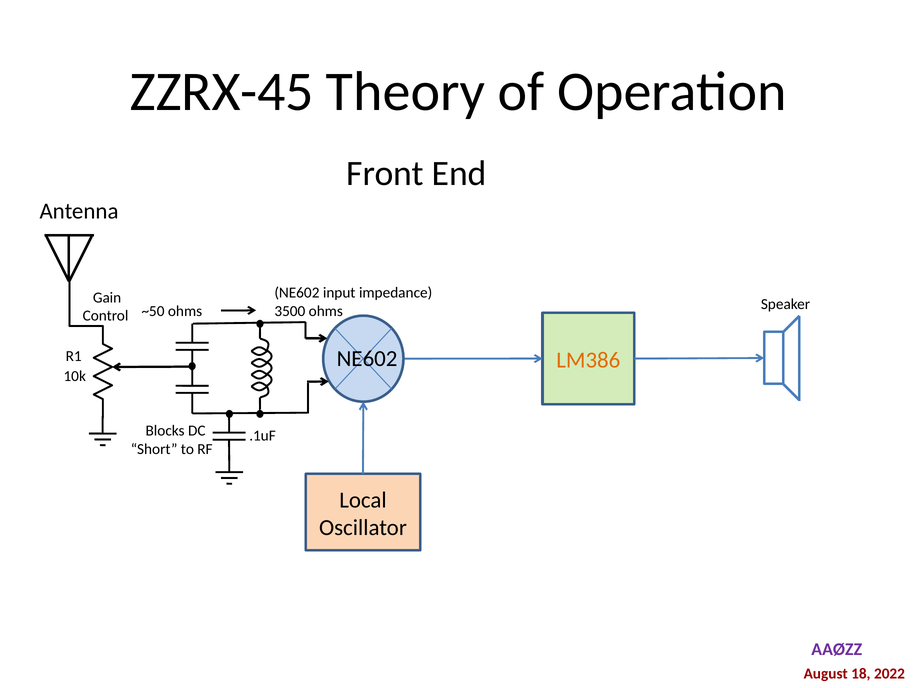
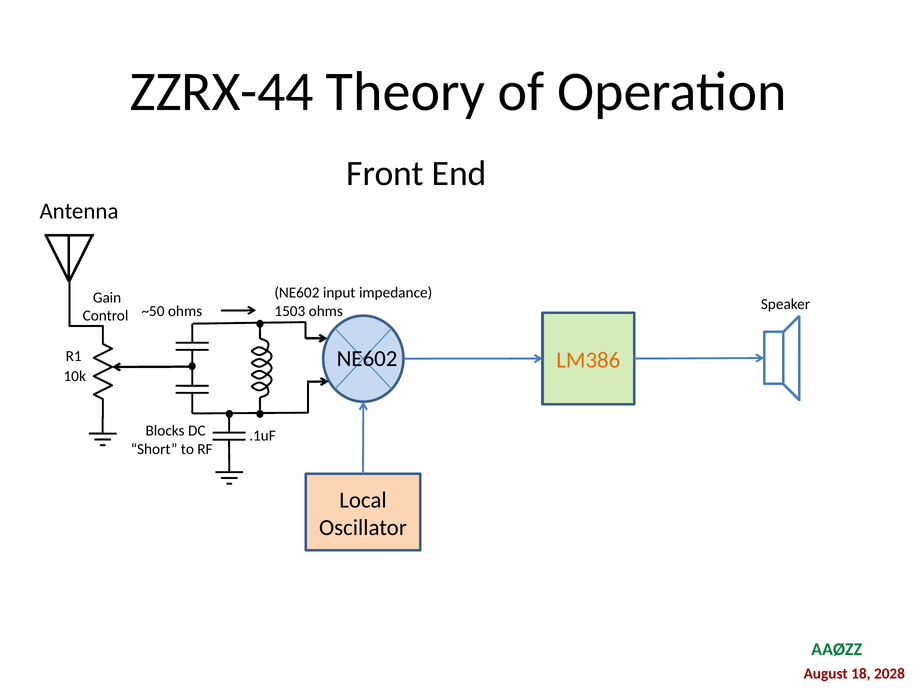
ZZRX-45: ZZRX-45 -> ZZRX-44
3500: 3500 -> 1503
AAØZZ colour: purple -> green
2022: 2022 -> 2028
